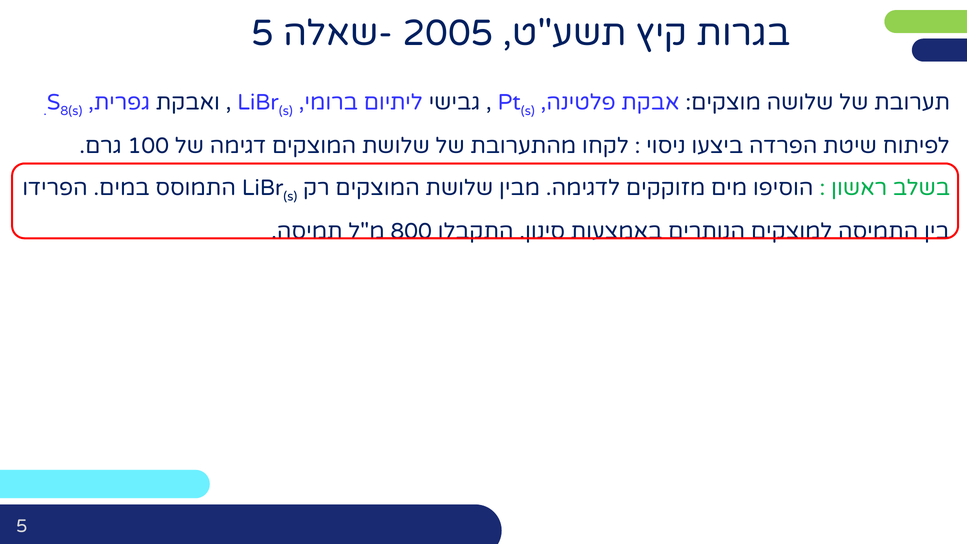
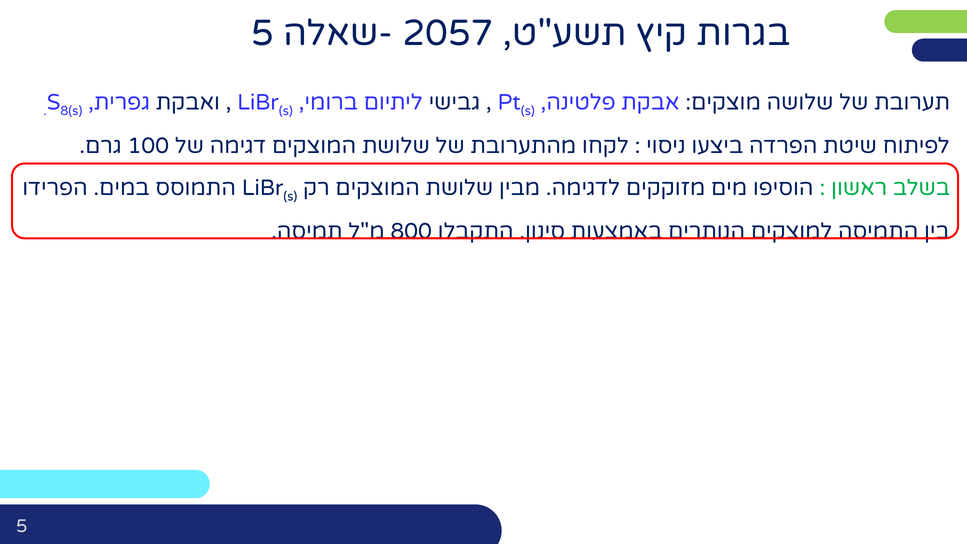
2005: 2005 -> 2057
